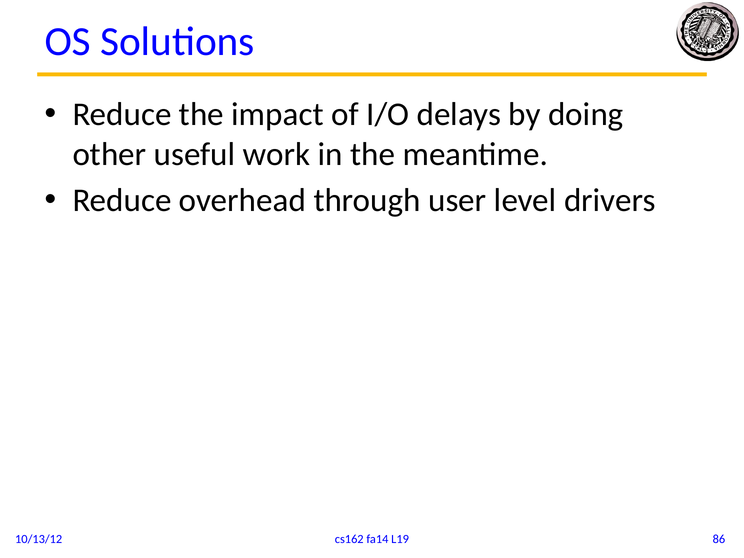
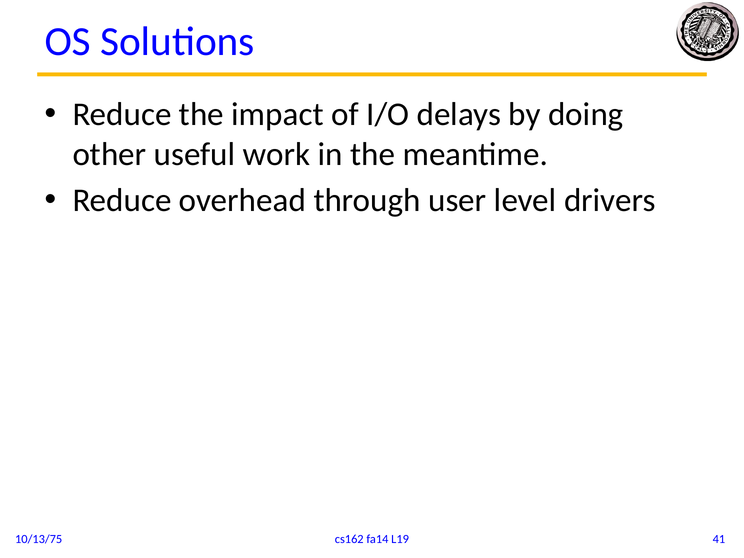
86: 86 -> 41
10/13/12: 10/13/12 -> 10/13/75
